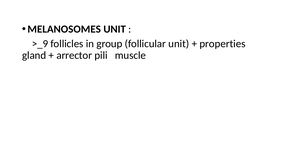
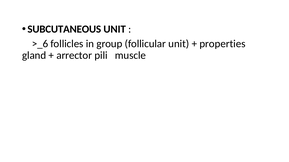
MELANOSOMES: MELANOSOMES -> SUBCUTANEOUS
>_9: >_9 -> >_6
